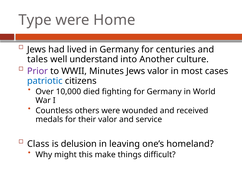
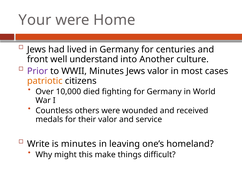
Type: Type -> Your
tales: tales -> front
patriotic colour: blue -> orange
Class: Class -> Write
is delusion: delusion -> minutes
